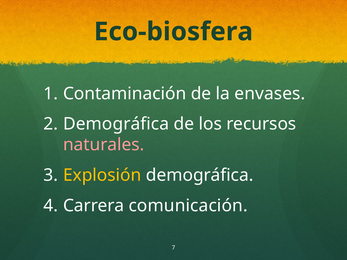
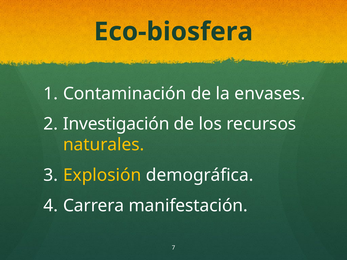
Demográfica at (116, 124): Demográfica -> Investigación
naturales colour: pink -> yellow
comunicación: comunicación -> manifestación
